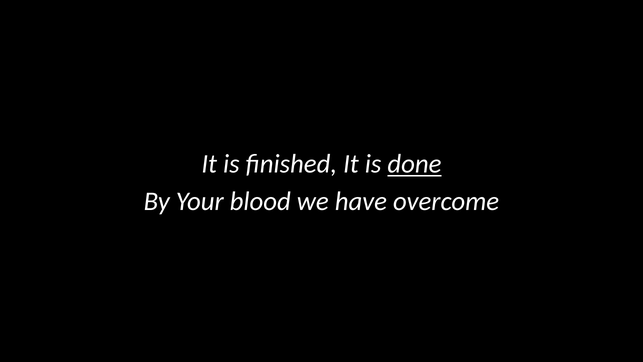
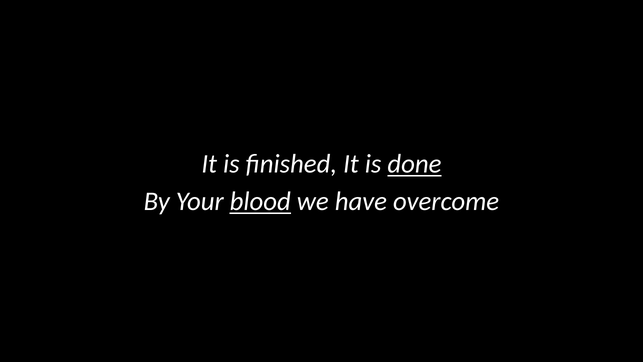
blood underline: none -> present
